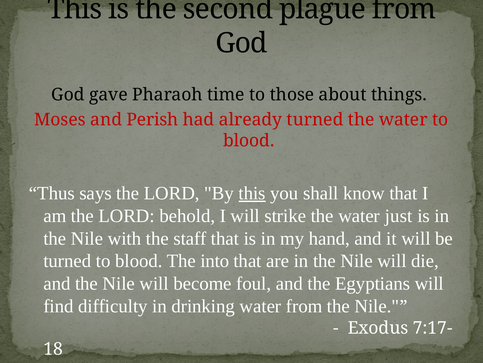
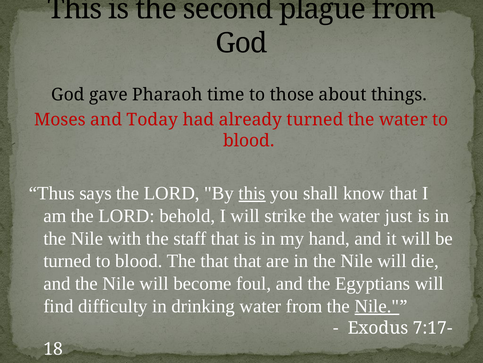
Perish: Perish -> Today
The into: into -> that
Nile at (377, 306) underline: none -> present
